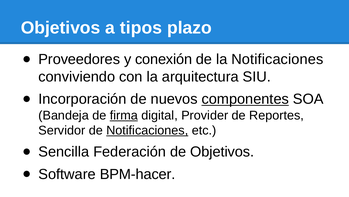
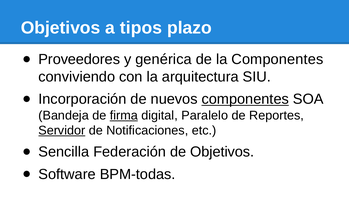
conexión: conexión -> genérica
la Notificaciones: Notificaciones -> Componentes
Provider: Provider -> Paralelo
Servidor underline: none -> present
Notificaciones at (147, 130) underline: present -> none
BPM-hacer: BPM-hacer -> BPM-todas
